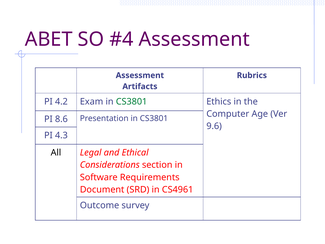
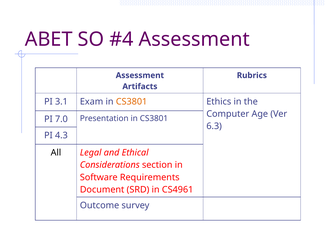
4.2: 4.2 -> 3.1
CS3801 at (132, 101) colour: green -> orange
8.6: 8.6 -> 7.0
9.6: 9.6 -> 6.3
